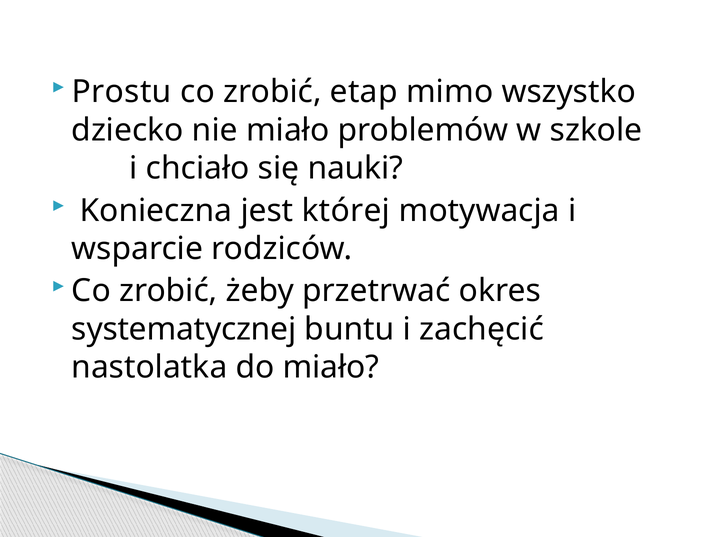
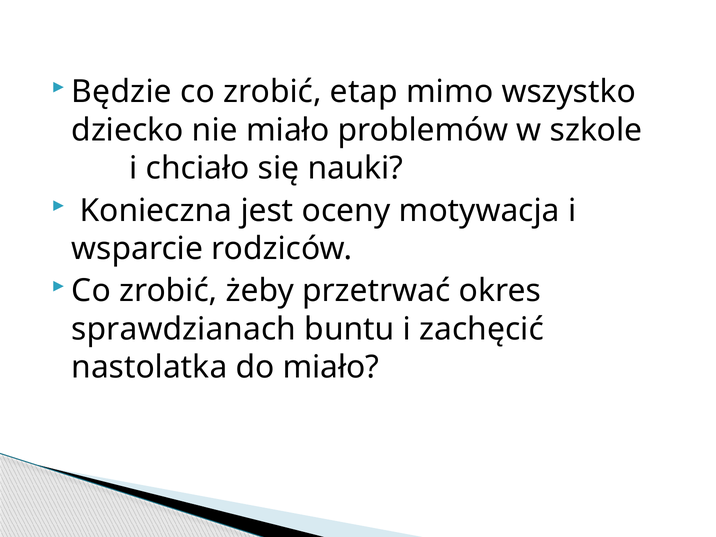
Prostu: Prostu -> Będzie
której: której -> oceny
systematycznej: systematycznej -> sprawdzianach
